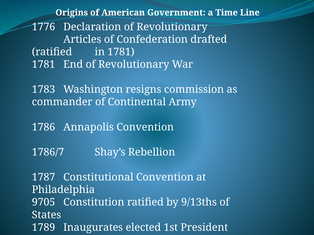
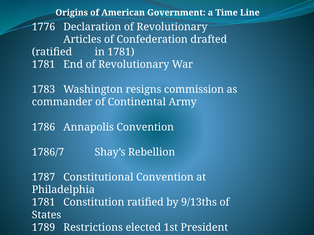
9705 at (44, 203): 9705 -> 1781
1789 Inaugurates: Inaugurates -> Restrictions
